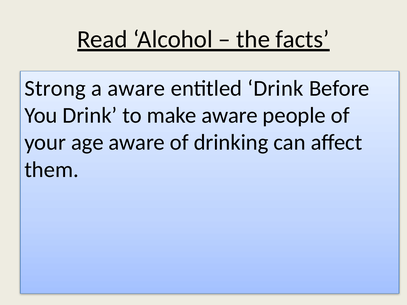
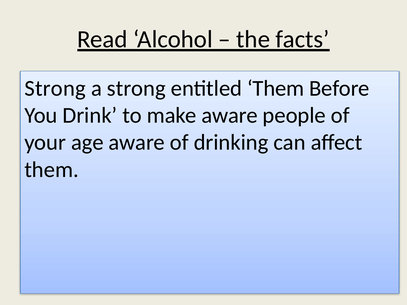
a aware: aware -> strong
entitled Drink: Drink -> Them
